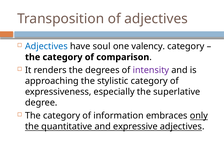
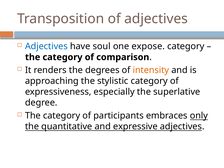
valency: valency -> expose
intensity colour: purple -> orange
information: information -> participants
